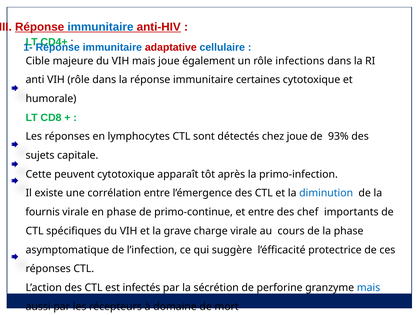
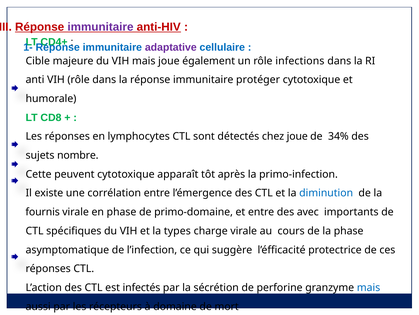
immunitaire at (100, 27) colour: blue -> purple
adaptative colour: red -> purple
certaines: certaines -> protéger
93%: 93% -> 34%
capitale: capitale -> nombre
primo-continue: primo-continue -> primo-domaine
chef: chef -> avec
grave: grave -> types
